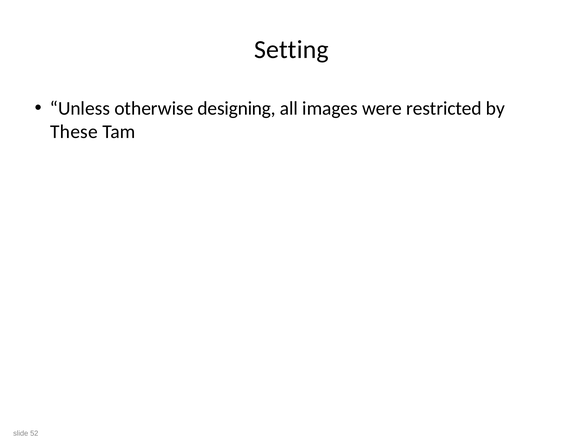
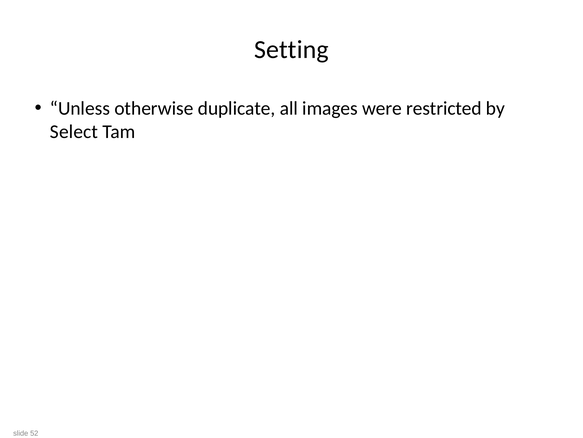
designing: designing -> duplicate
These: These -> Select
